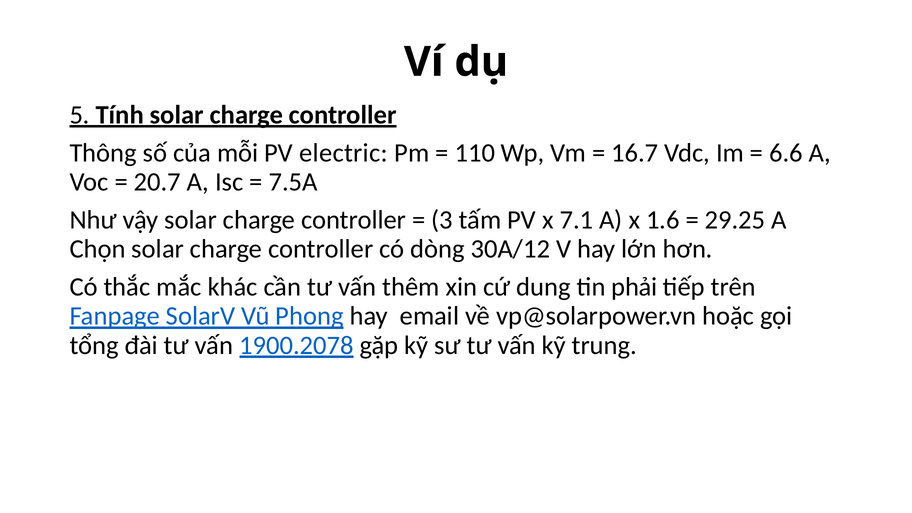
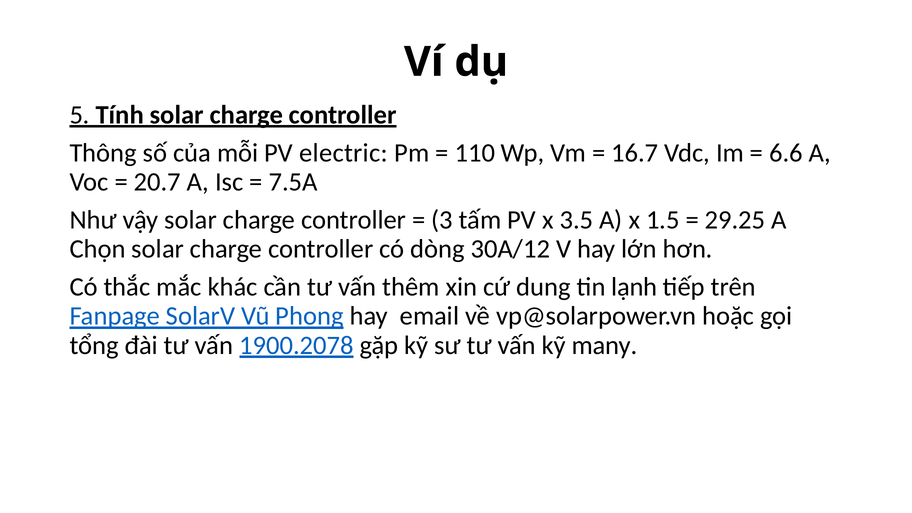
7.1: 7.1 -> 3.5
1.6: 1.6 -> 1.5
phải: phải -> lạnh
trung: trung -> many
